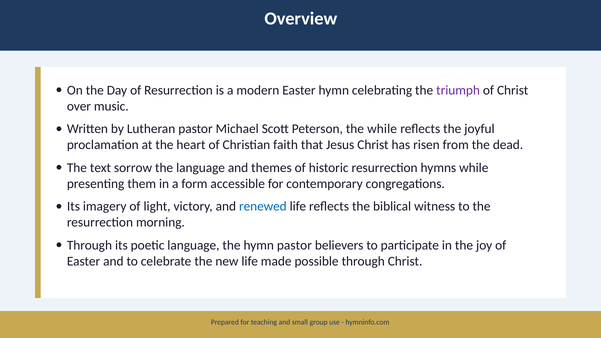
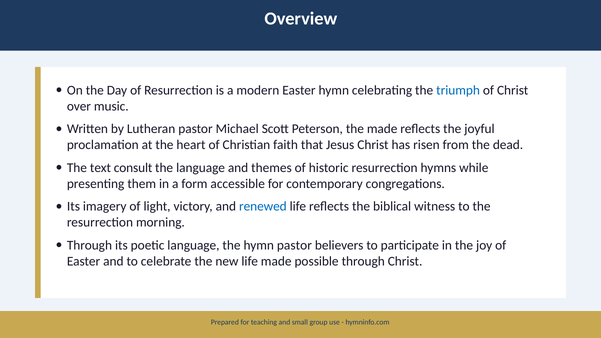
triumph colour: purple -> blue
the while: while -> made
sorrow: sorrow -> consult
